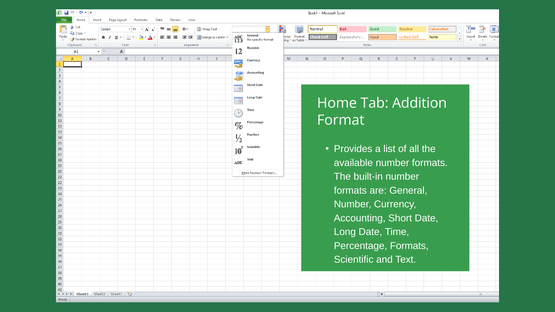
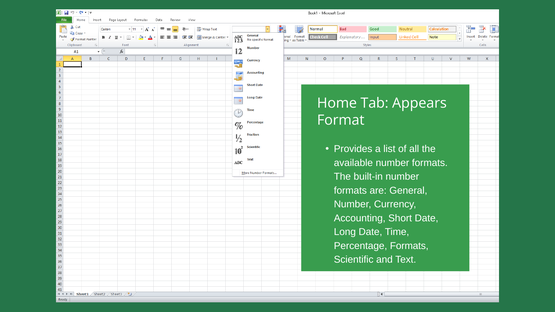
Addition: Addition -> Appears
